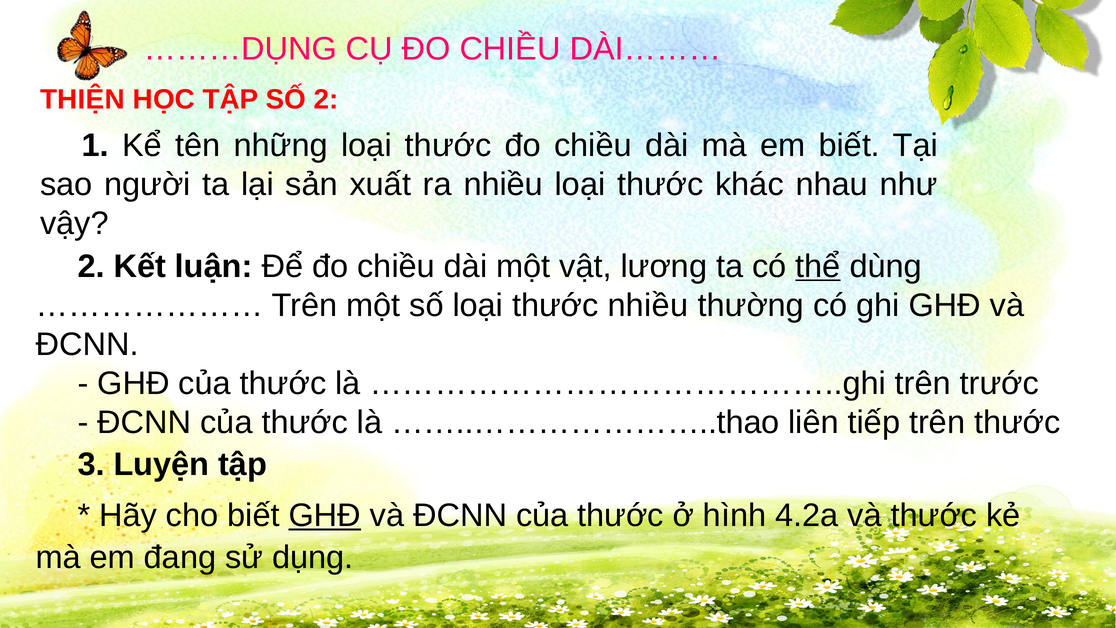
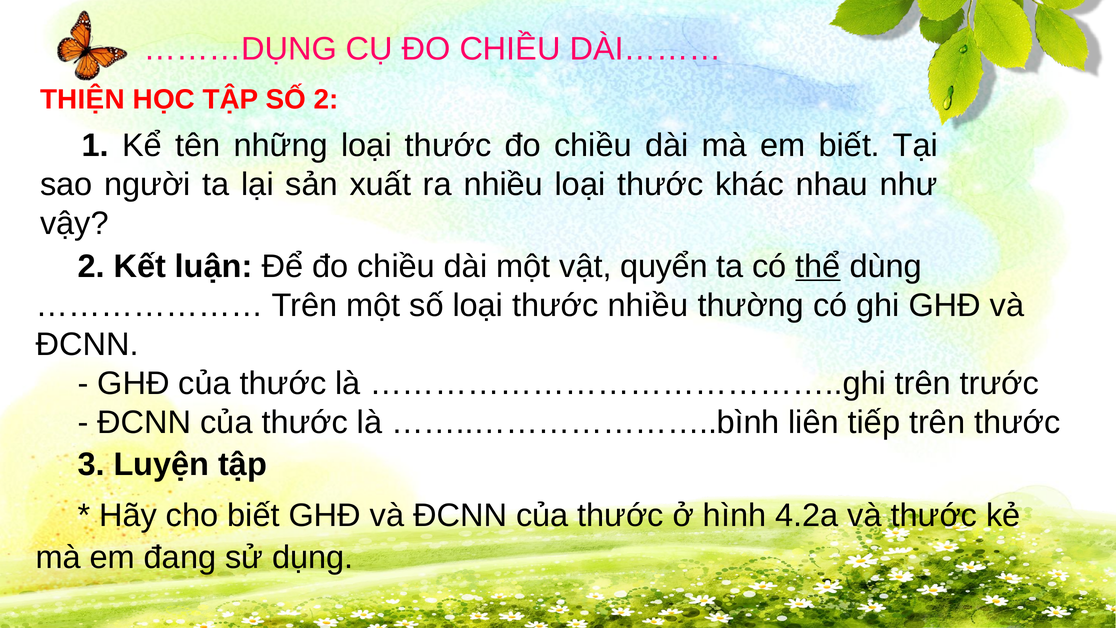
lương: lương -> quyển
……..…………………..thao: ……..…………………..thao -> ……..…………………..bình
GHĐ at (325, 515) underline: present -> none
